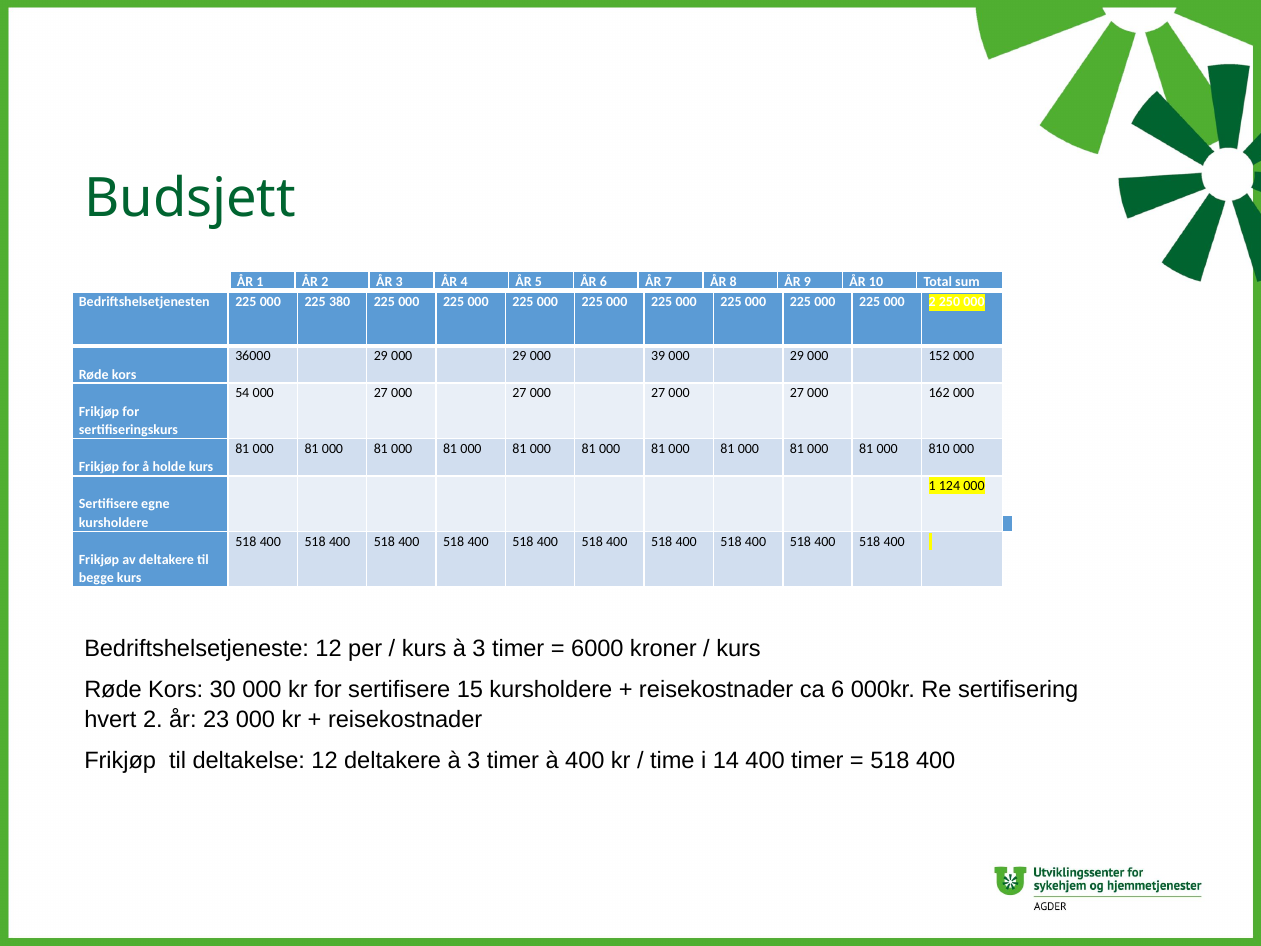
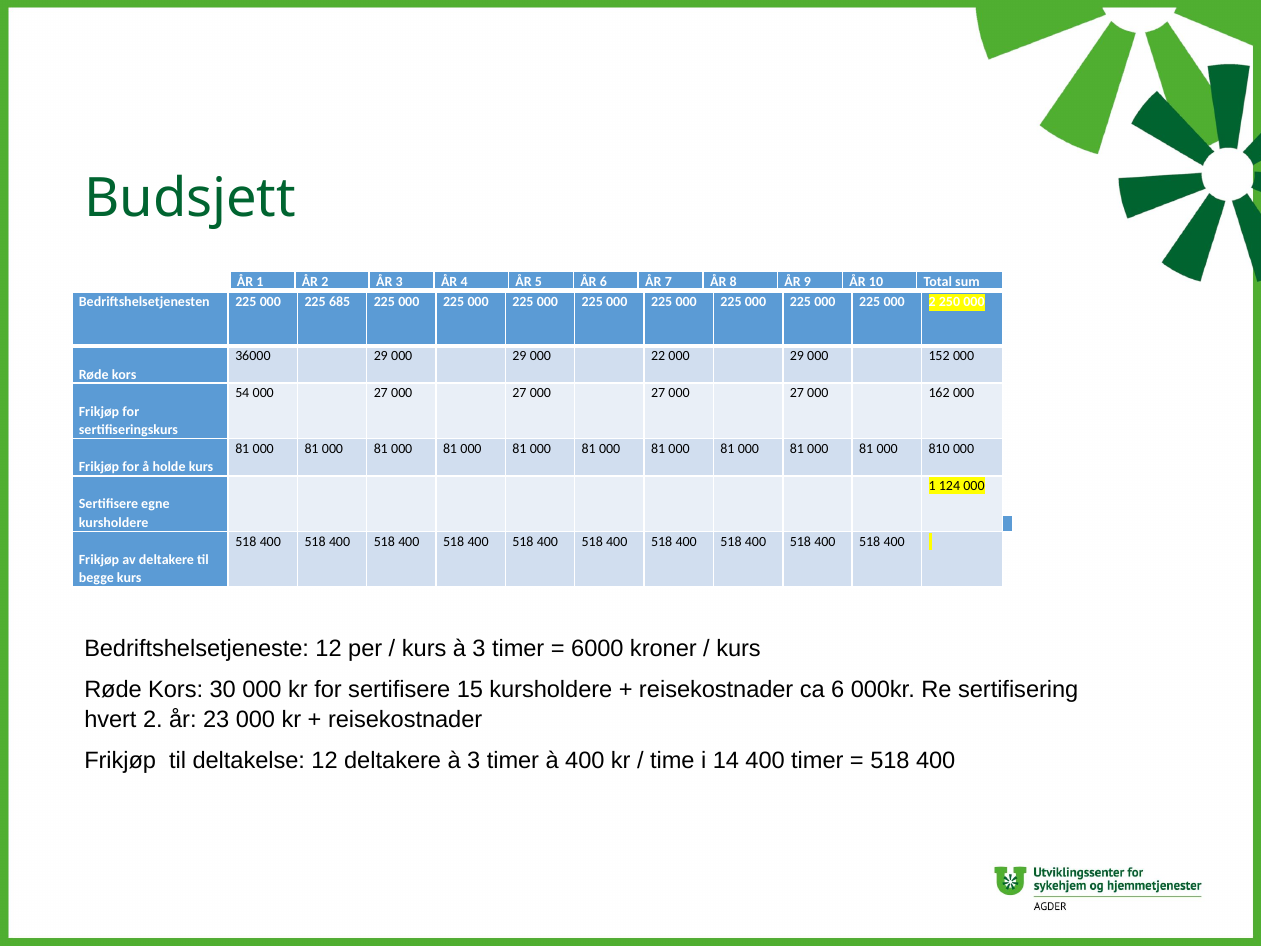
380: 380 -> 685
39: 39 -> 22
